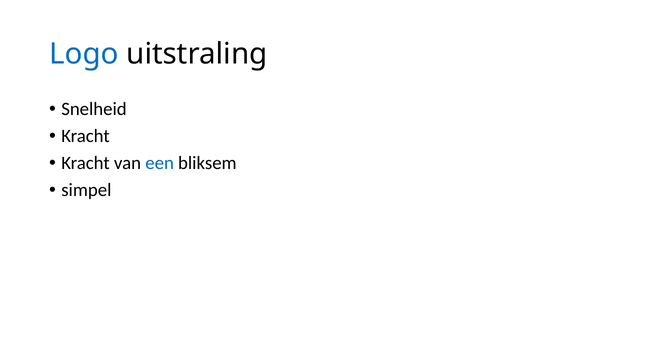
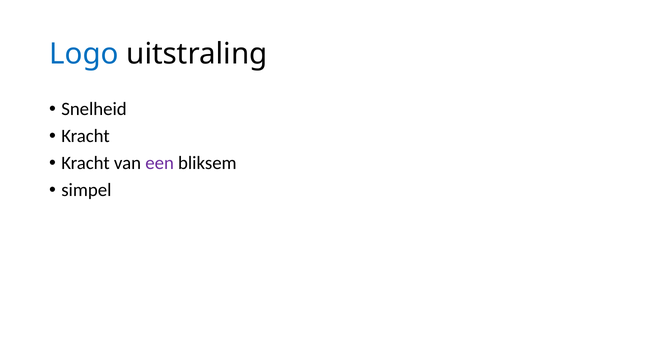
een colour: blue -> purple
